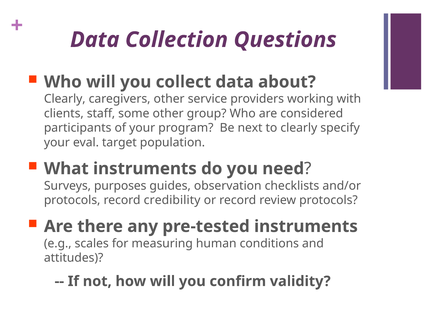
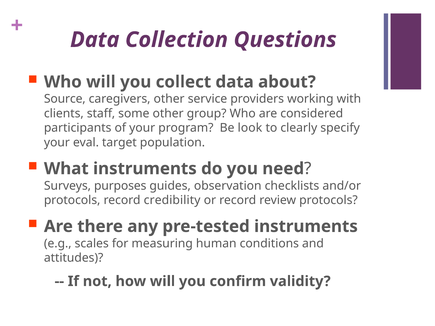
Clearly at (65, 99): Clearly -> Source
next: next -> look
